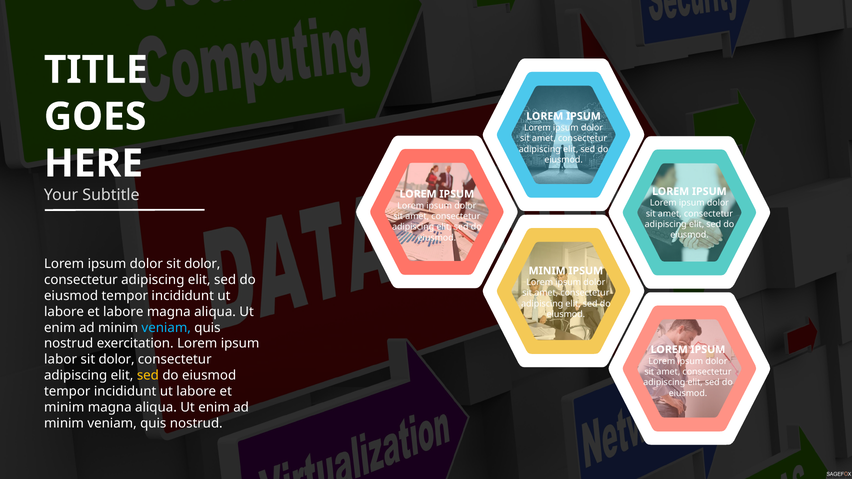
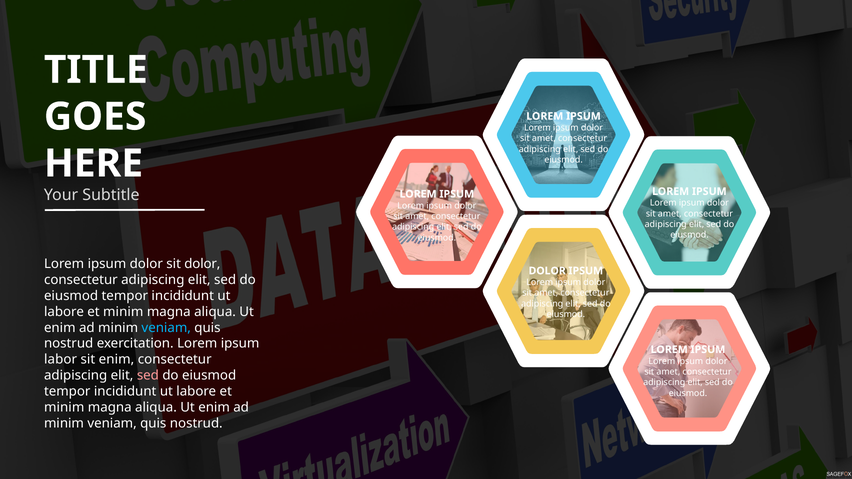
MINIM at (547, 271): MINIM -> DOLOR
labore at (123, 312): labore -> minim
dolor at (117, 360): dolor -> enim
sed at (148, 376) colour: yellow -> pink
